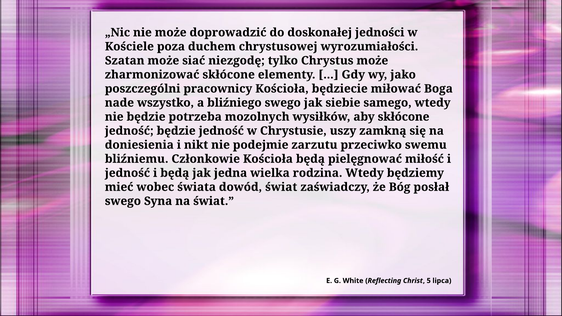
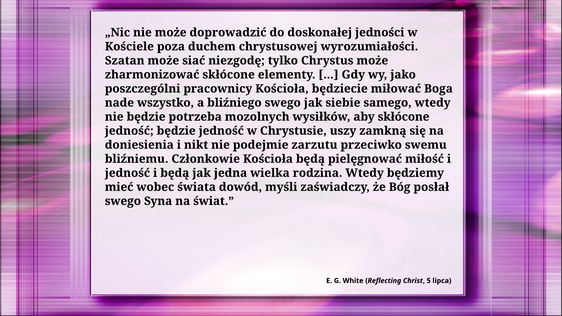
dowód świat: świat -> myśli
